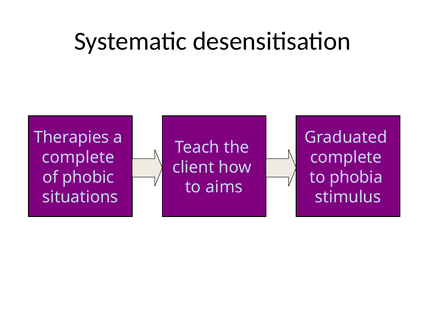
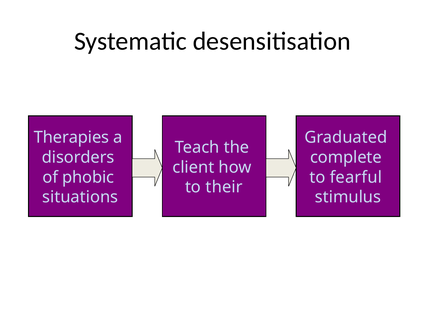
complete at (78, 157): complete -> disorders
phobia: phobia -> fearful
aims: aims -> their
